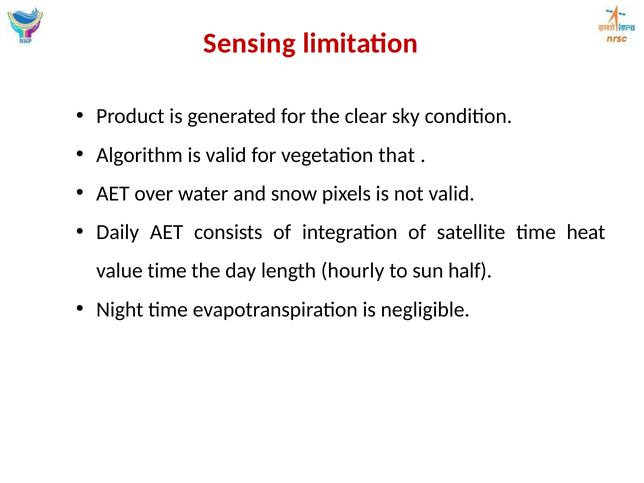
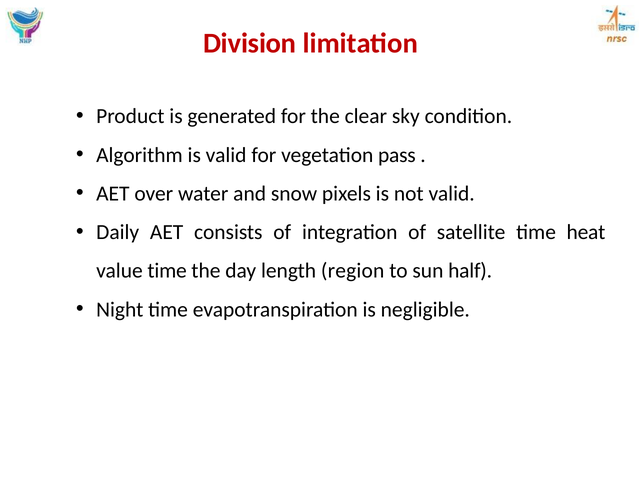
Sensing: Sensing -> Division
that: that -> pass
hourly: hourly -> region
